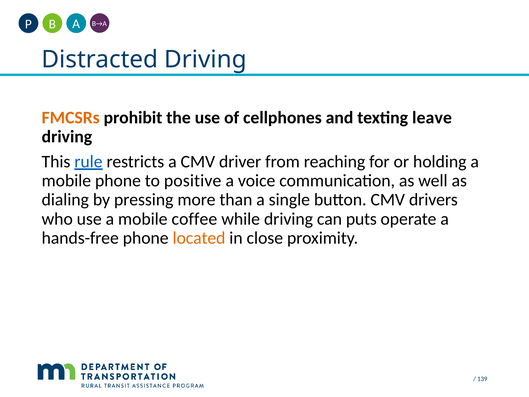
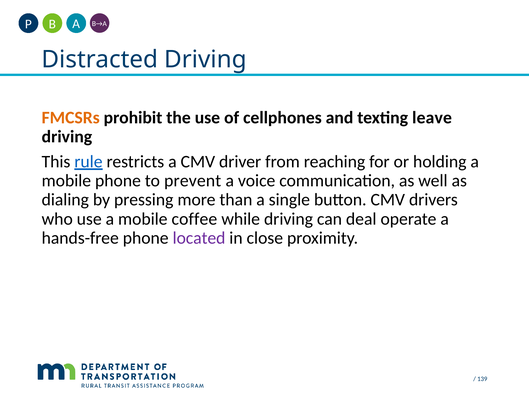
positive: positive -> prevent
puts: puts -> deal
located colour: orange -> purple
